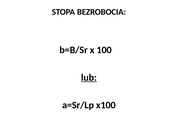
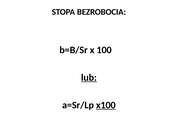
x100 underline: none -> present
